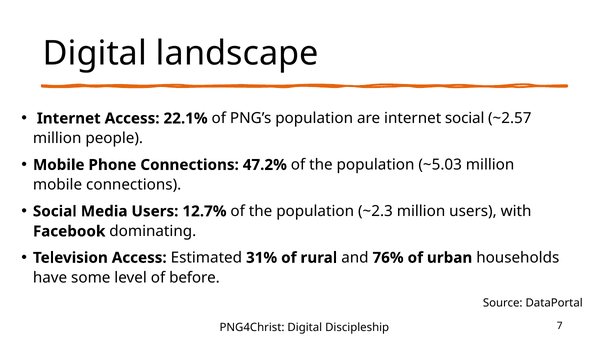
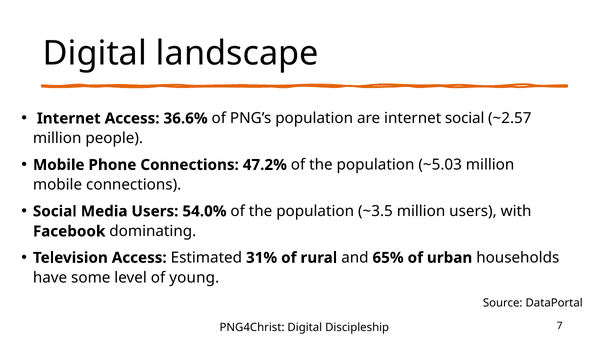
22.1%: 22.1% -> 36.6%
12.7%: 12.7% -> 54.0%
~2.3: ~2.3 -> ~3.5
76%: 76% -> 65%
before: before -> young
